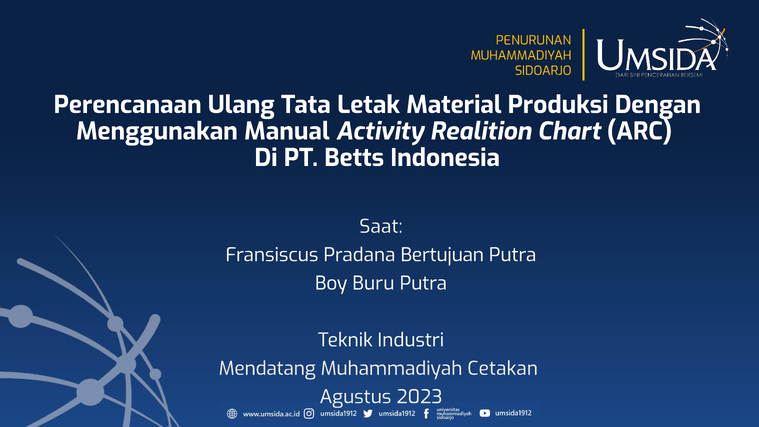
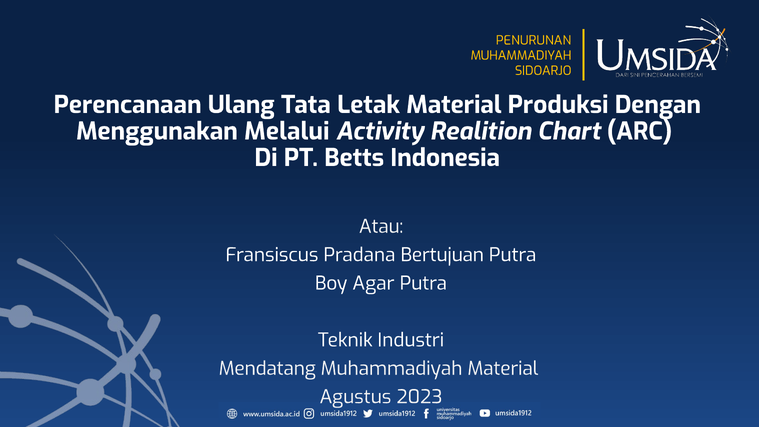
Manual: Manual -> Melalui
Saat: Saat -> Atau
Buru: Buru -> Agar
Muhammadiyah Cetakan: Cetakan -> Material
